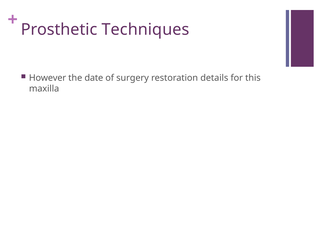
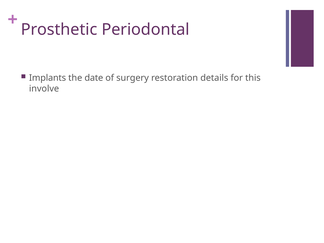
Techniques: Techniques -> Periodontal
However: However -> Implants
maxilla: maxilla -> involve
